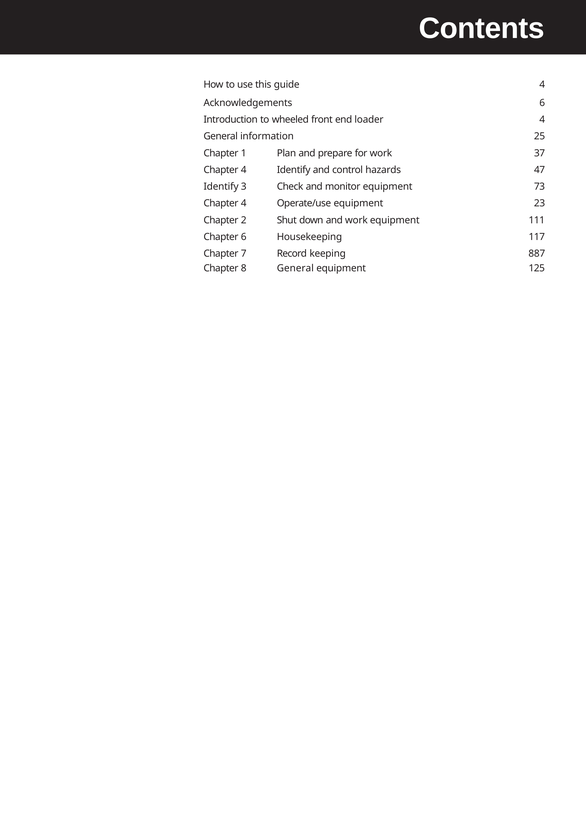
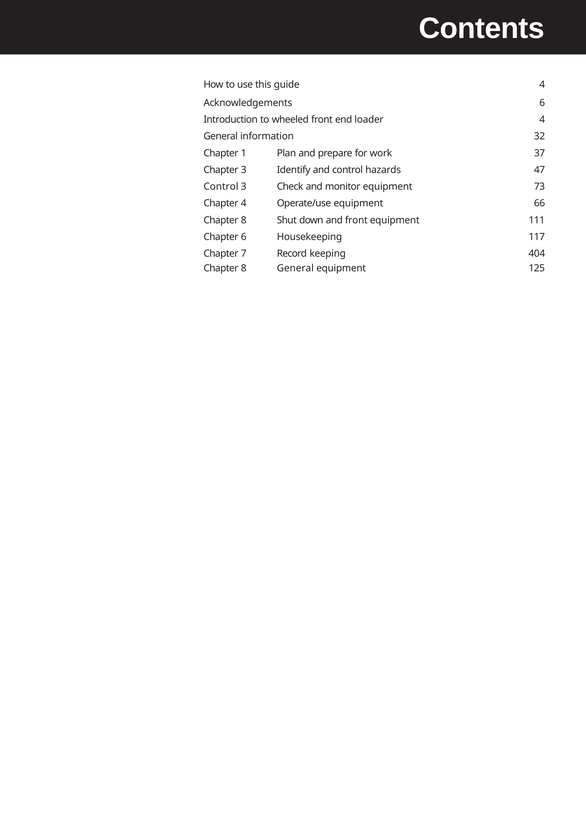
25: 25 -> 32
4 at (244, 170): 4 -> 3
Identify at (221, 187): Identify -> Control
23: 23 -> 66
2 at (244, 220): 2 -> 8
and work: work -> front
887: 887 -> 404
